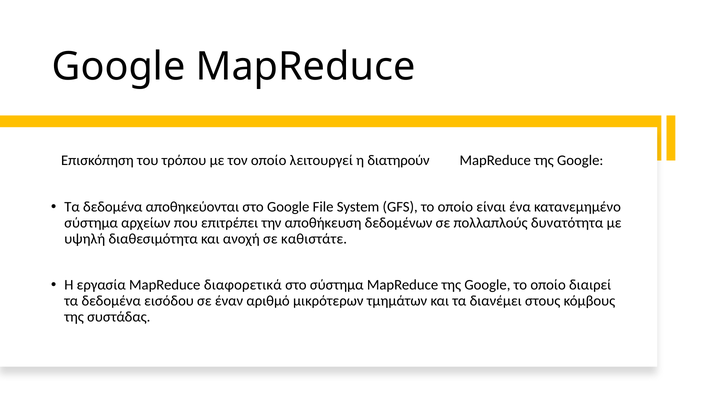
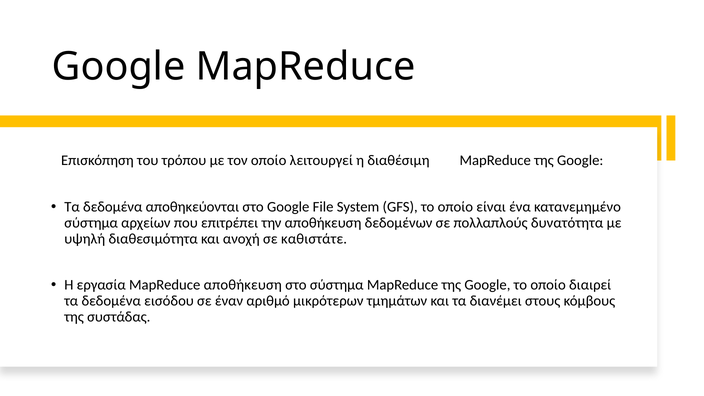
διατηρούν: διατηρούν -> διαθέσιμη
MapReduce διαφορετικά: διαφορετικά -> αποθήκευση
